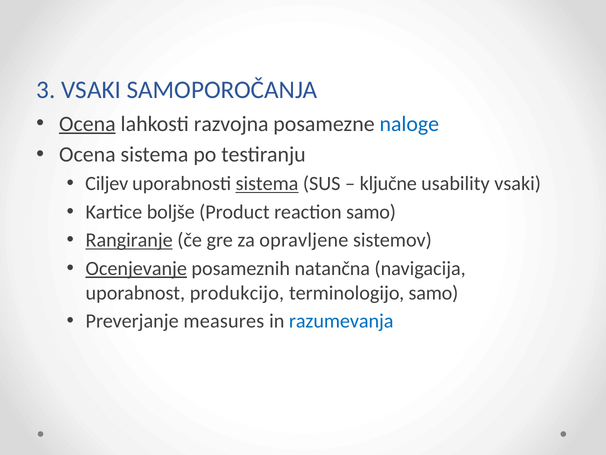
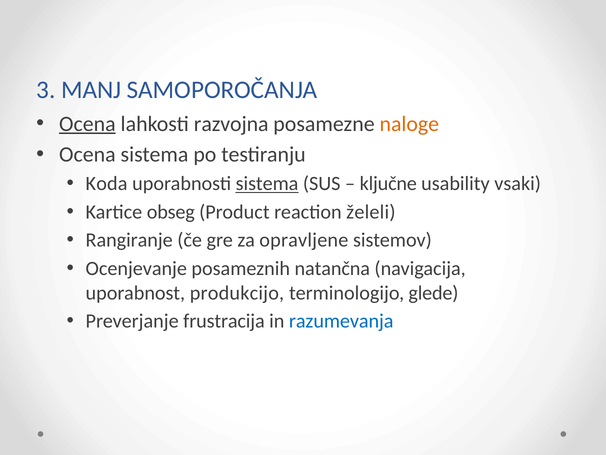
3 VSAKI: VSAKI -> MANJ
naloge colour: blue -> orange
Ciljev: Ciljev -> Koda
boljše: boljše -> obseg
reaction samo: samo -> želeli
Rangiranje underline: present -> none
Ocenjevanje underline: present -> none
terminologijo samo: samo -> glede
measures: measures -> frustracija
